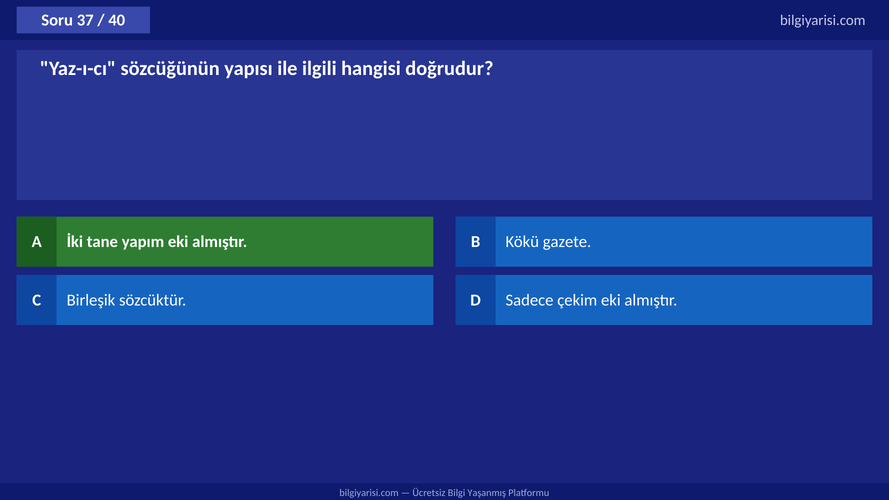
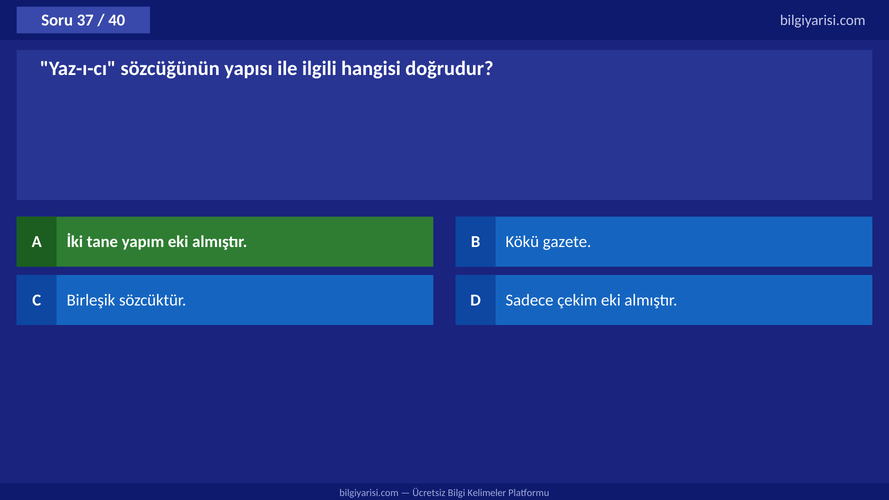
Yaşanmış: Yaşanmış -> Kelimeler
